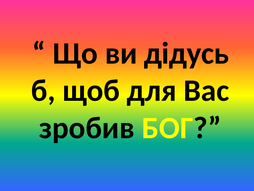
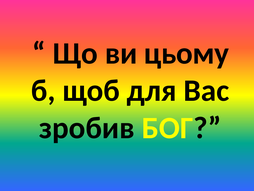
дідусь: дідусь -> цьому
